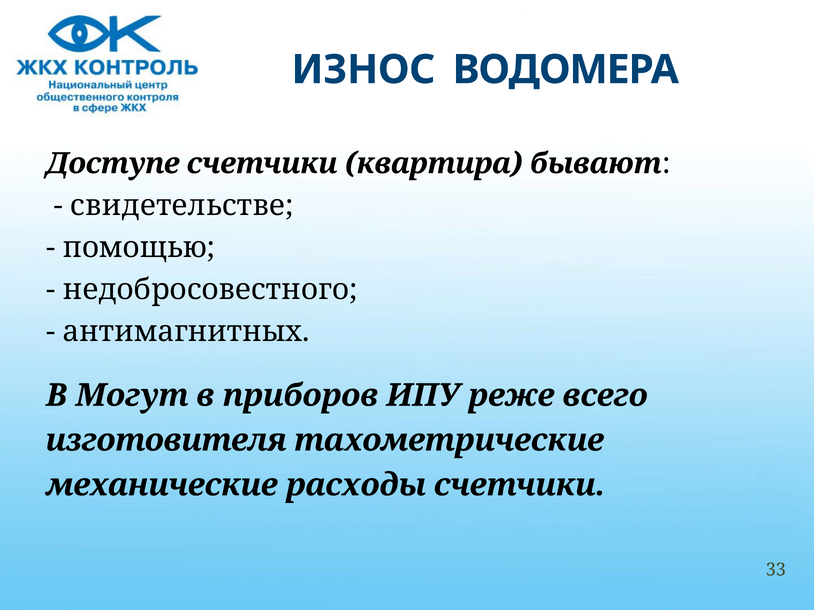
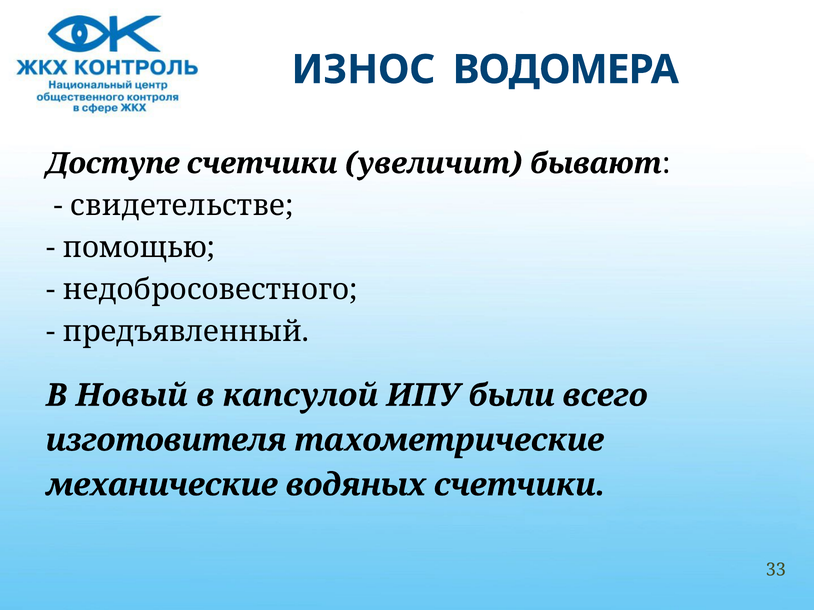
квартира: квартира -> увеличит
антимагнитных: антимагнитных -> предъявленный
Могут: Могут -> Новый
приборов: приборов -> капсулой
реже: реже -> были
расходы: расходы -> водяных
